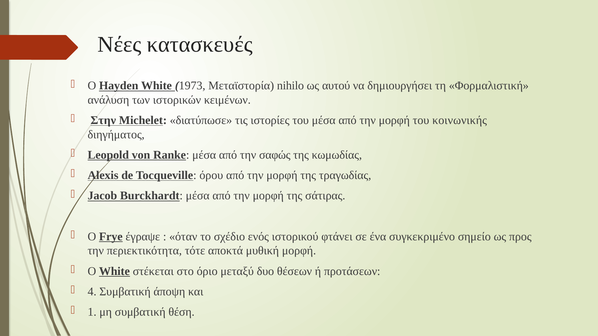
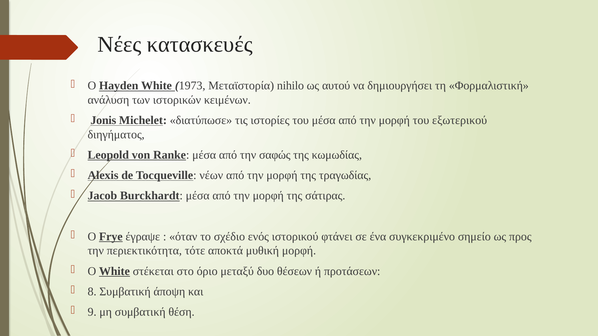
Στην: Στην -> Jonis
κοινωνικής: κοινωνικής -> εξωτερικού
όρου: όρου -> νέων
4: 4 -> 8
1: 1 -> 9
